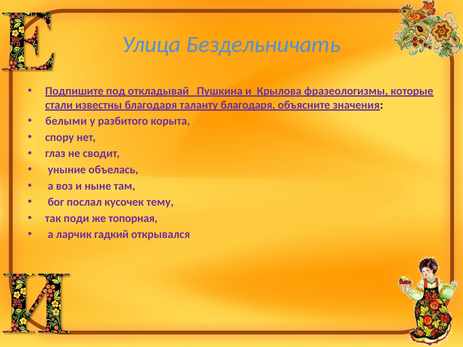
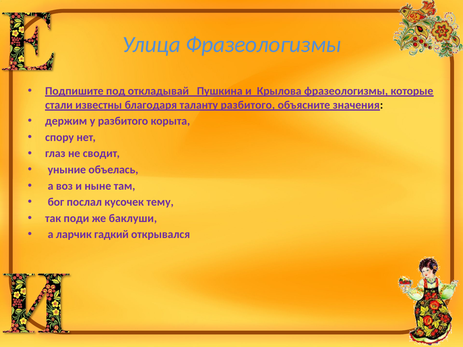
Улица Бездельничать: Бездельничать -> Фразеологизмы
таланту благодаря: благодаря -> разбитого
белыми: белыми -> держим
топорная: топорная -> баклуши
